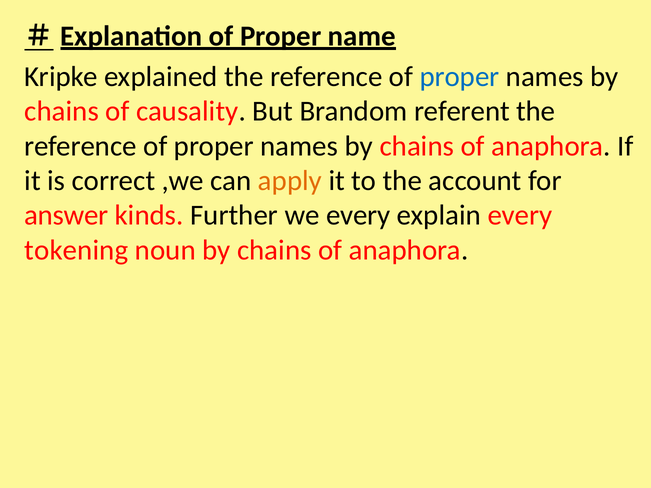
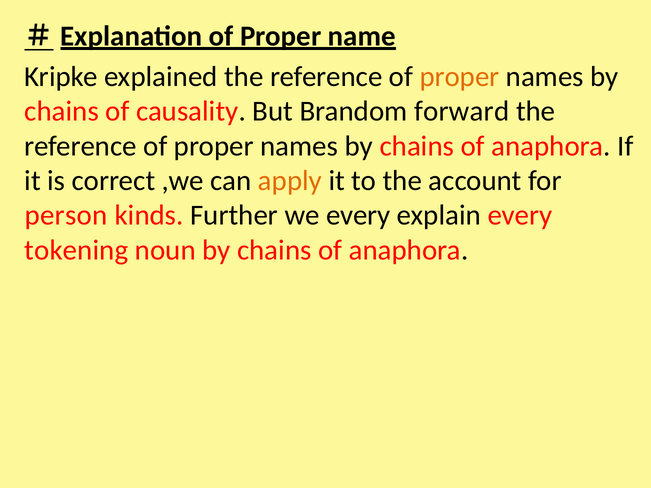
proper at (460, 77) colour: blue -> orange
referent: referent -> forward
answer: answer -> person
